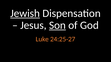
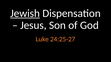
Son underline: present -> none
